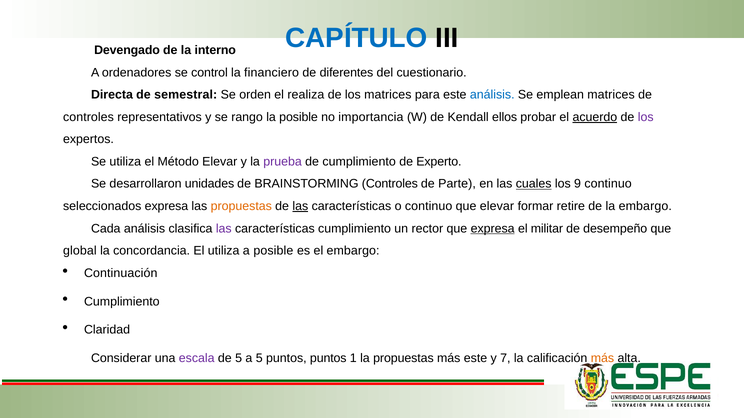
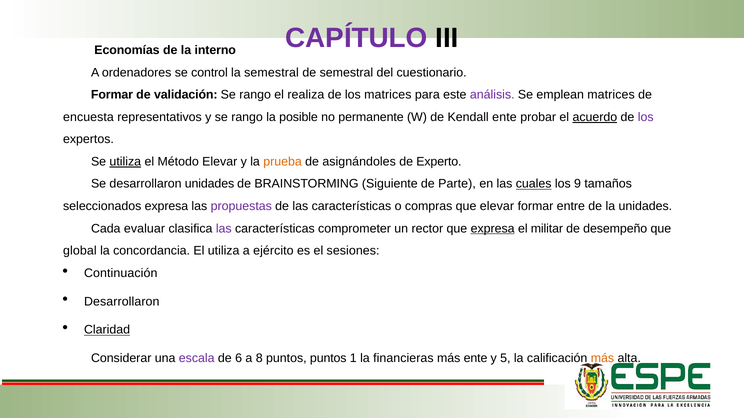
CAPÍTULO colour: blue -> purple
Devengado: Devengado -> Economías
la financiero: financiero -> semestral
de diferentes: diferentes -> semestral
Directa at (112, 95): Directa -> Formar
semestral: semestral -> validación
orden at (255, 95): orden -> rango
análisis at (492, 95) colour: blue -> purple
controles at (88, 117): controles -> encuesta
importancia: importancia -> permanente
Kendall ellos: ellos -> ente
utiliza at (125, 162) underline: none -> present
prueba colour: purple -> orange
de cumplimiento: cumplimiento -> asignándoles
BRAINSTORMING Controles: Controles -> Siguiente
9 continuo: continuo -> tamaños
propuestas at (241, 206) colour: orange -> purple
las at (300, 206) underline: present -> none
o continuo: continuo -> compras
retire: retire -> entre
la embargo: embargo -> unidades
Cada análisis: análisis -> evaluar
características cumplimiento: cumplimiento -> comprometer
a posible: posible -> ejército
el embargo: embargo -> sesiones
Cumplimiento at (122, 302): Cumplimiento -> Desarrollaron
Claridad underline: none -> present
de 5: 5 -> 6
a 5: 5 -> 8
la propuestas: propuestas -> financieras
más este: este -> ente
7: 7 -> 5
